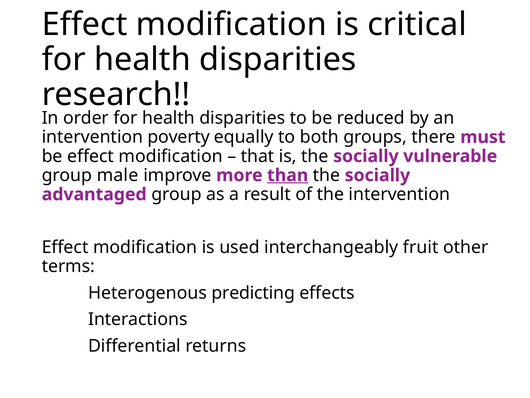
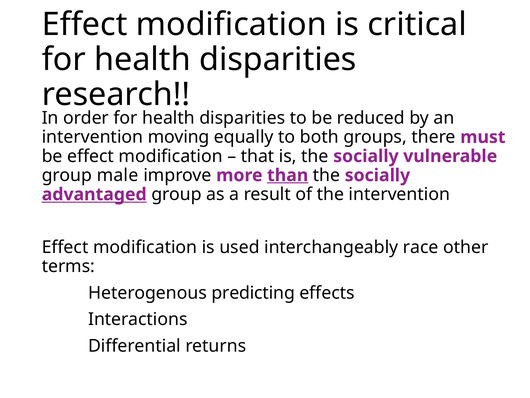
poverty: poverty -> moving
advantaged underline: none -> present
fruit: fruit -> race
